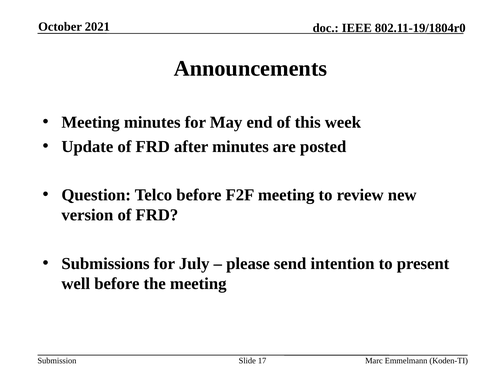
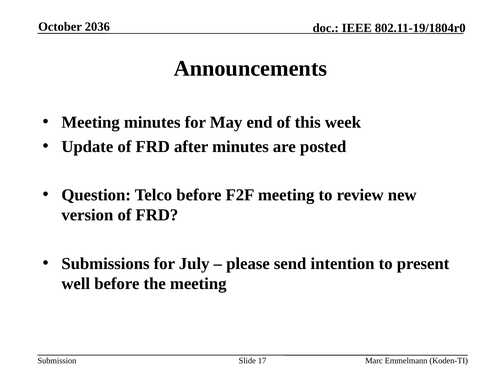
2021: 2021 -> 2036
